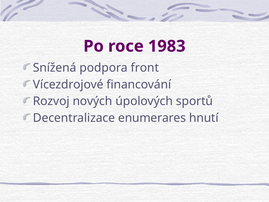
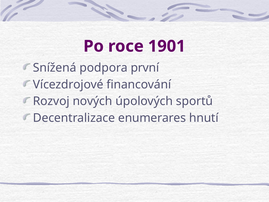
1983: 1983 -> 1901
front: front -> první
